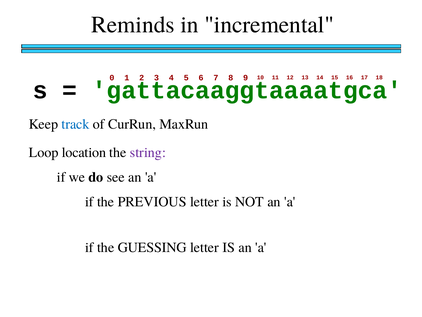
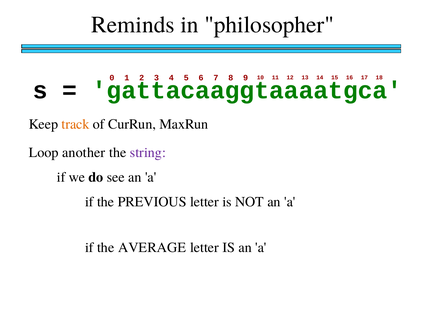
incremental: incremental -> philosopher
track colour: blue -> orange
location: location -> another
GUESSING: GUESSING -> AVERAGE
